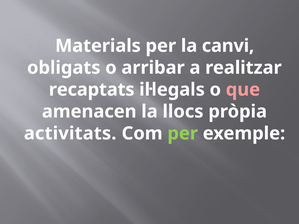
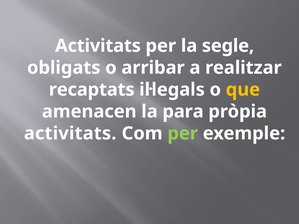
Materials at (98, 46): Materials -> Activitats
canvi: canvi -> segle
que colour: pink -> yellow
llocs: llocs -> para
